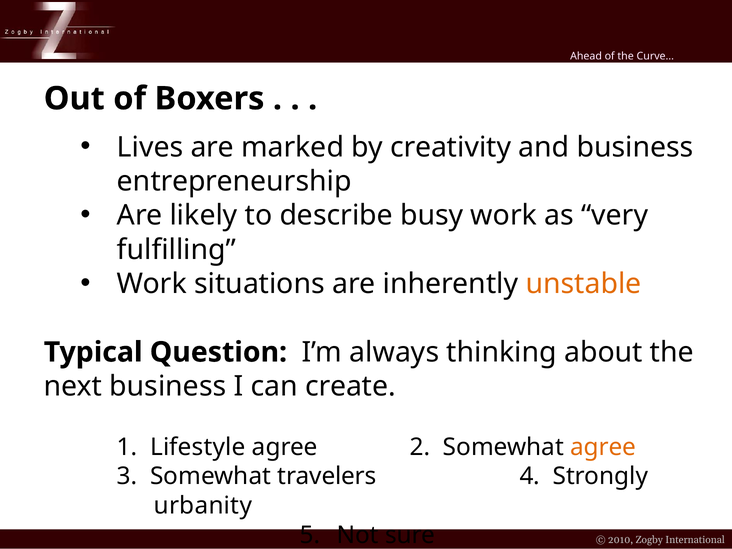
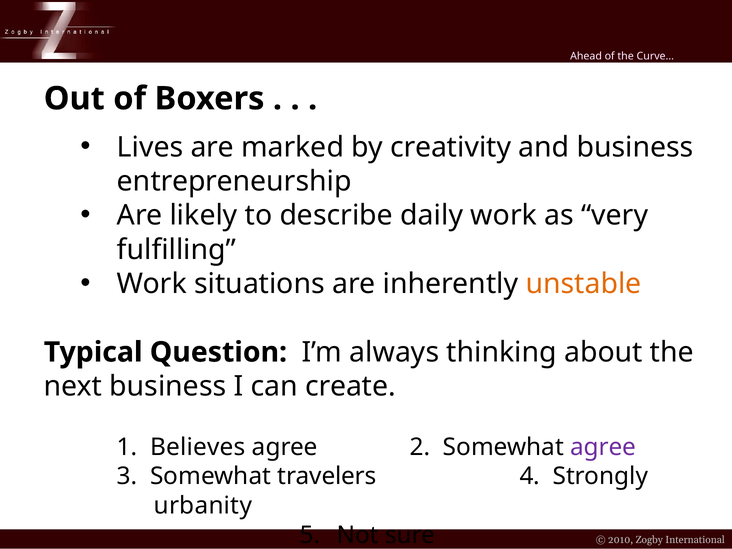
busy: busy -> daily
Lifestyle: Lifestyle -> Believes
agree at (603, 447) colour: orange -> purple
